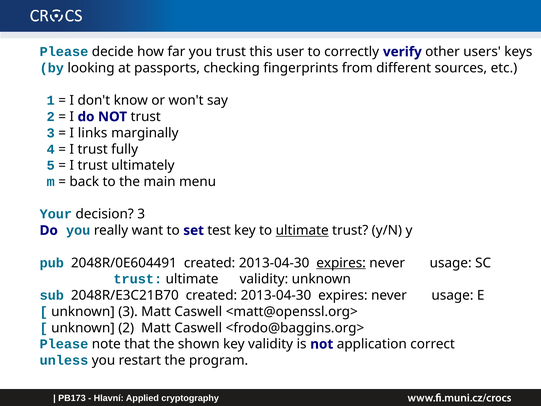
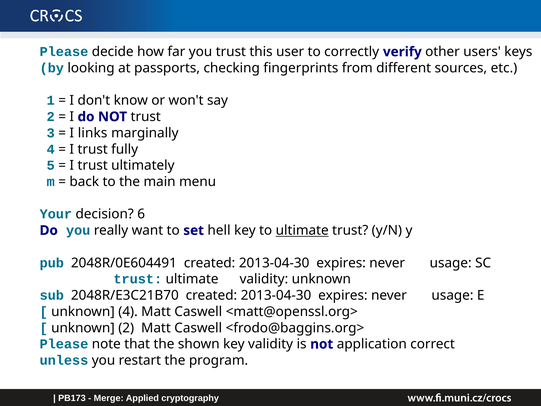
decision 3: 3 -> 6
test: test -> hell
expires at (341, 263) underline: present -> none
unknown 3: 3 -> 4
Hlavní: Hlavní -> Merge
